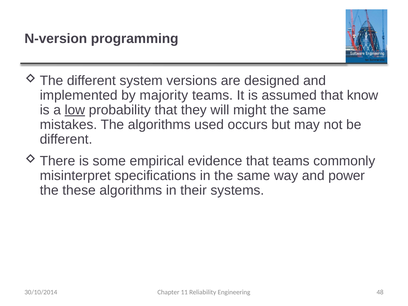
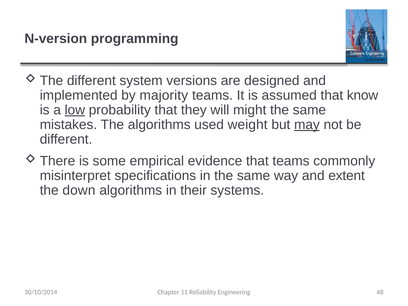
occurs: occurs -> weight
may underline: none -> present
power: power -> extent
these: these -> down
